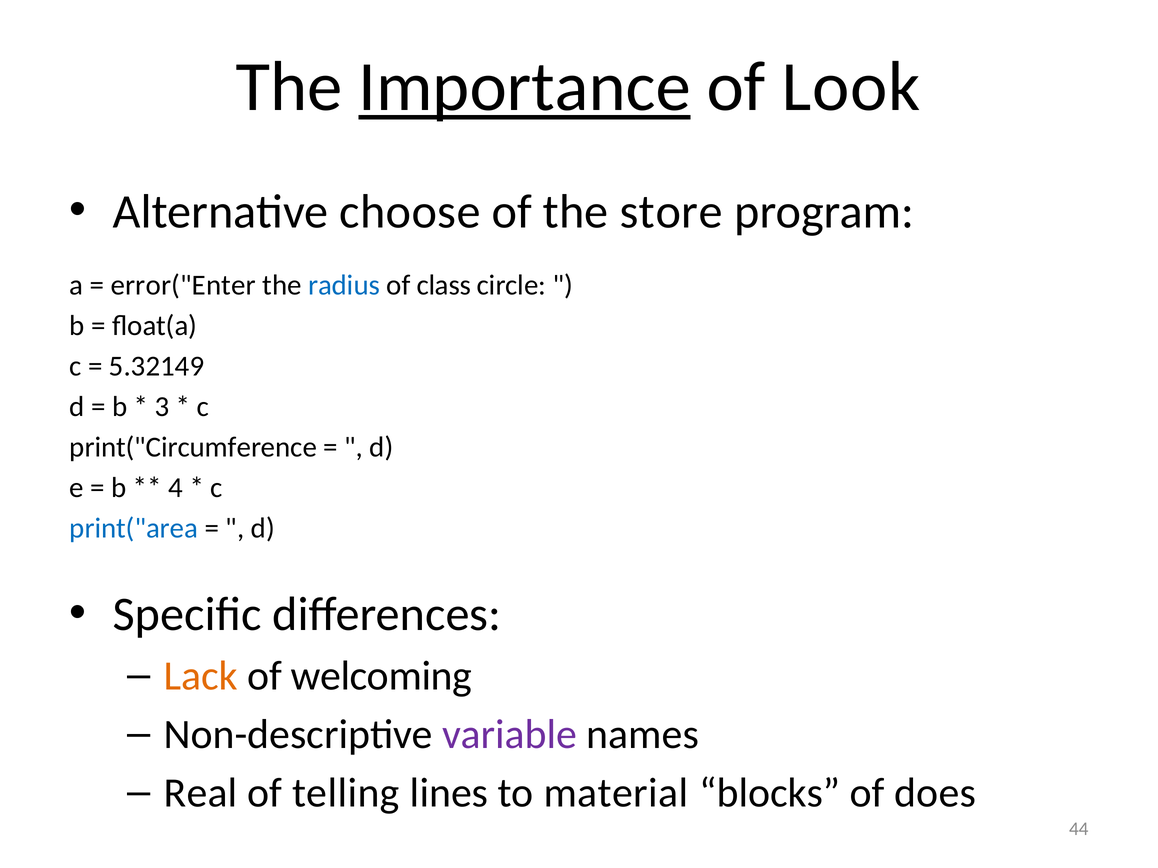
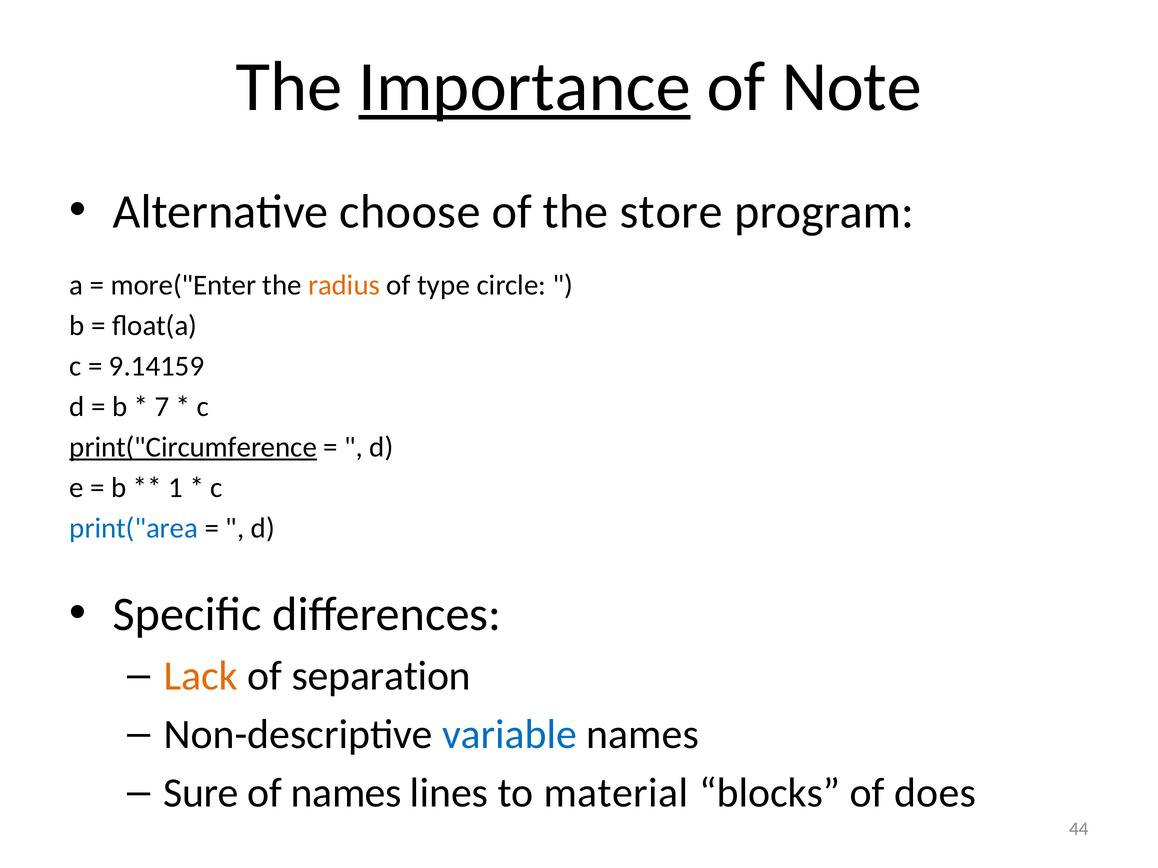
Look: Look -> Note
error("Enter: error("Enter -> more("Enter
radius colour: blue -> orange
class: class -> type
5.32149: 5.32149 -> 9.14159
3: 3 -> 7
print("Circumference underline: none -> present
4: 4 -> 1
welcoming: welcoming -> separation
variable colour: purple -> blue
Real: Real -> Sure
of telling: telling -> names
